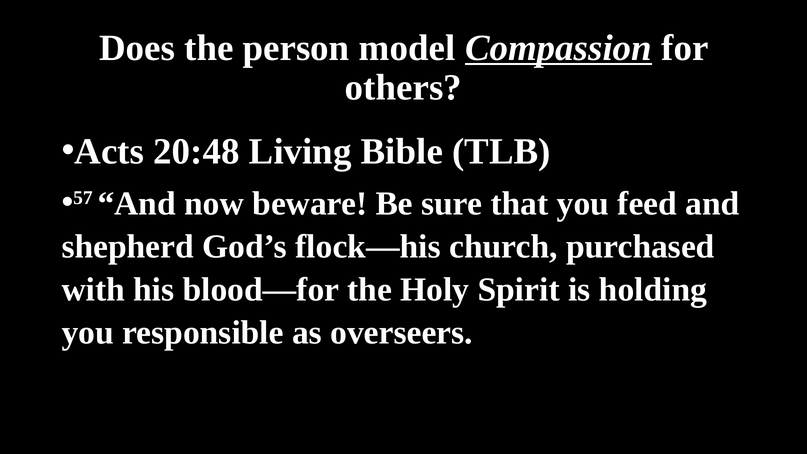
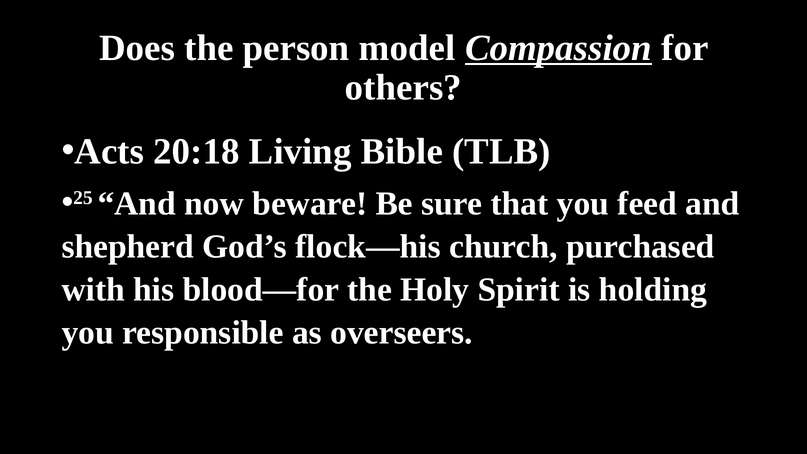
20:48: 20:48 -> 20:18
57: 57 -> 25
